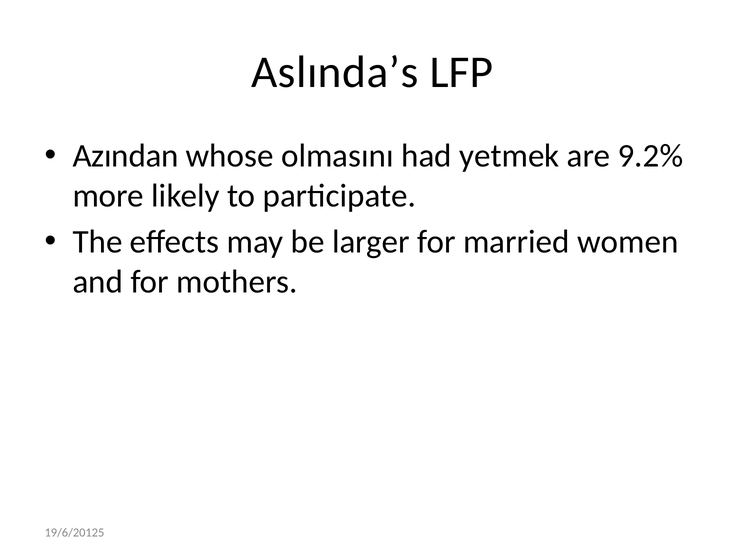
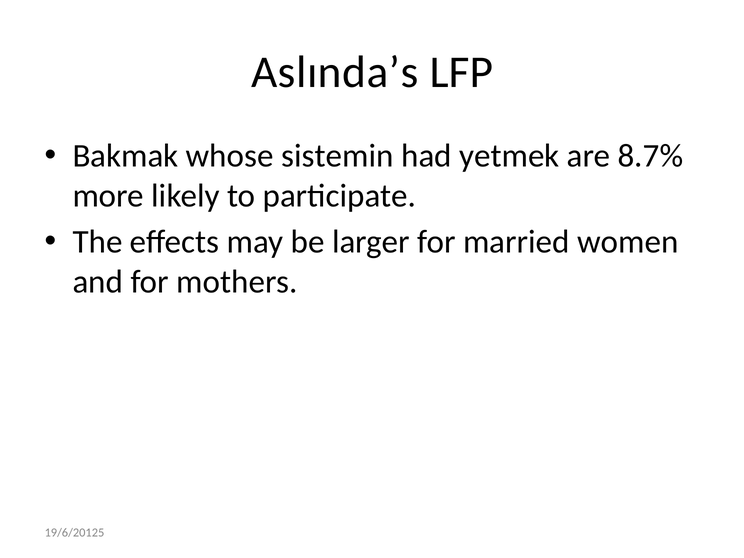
Azından: Azından -> Bakmak
olmasını: olmasını -> sistemin
9.2%: 9.2% -> 8.7%
